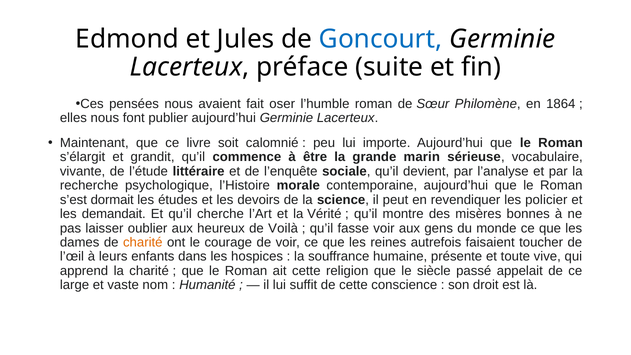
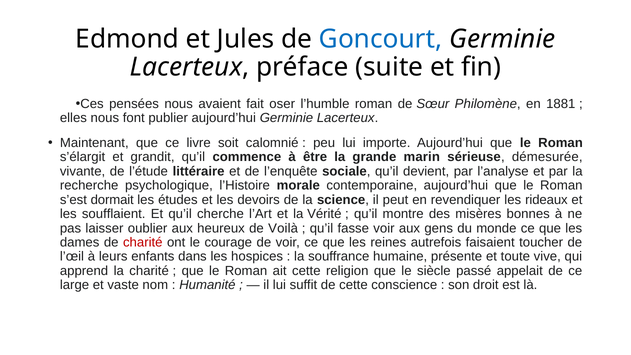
1864: 1864 -> 1881
vocabulaire: vocabulaire -> démesurée
policier: policier -> rideaux
demandait: demandait -> soufflaient
charité at (143, 242) colour: orange -> red
